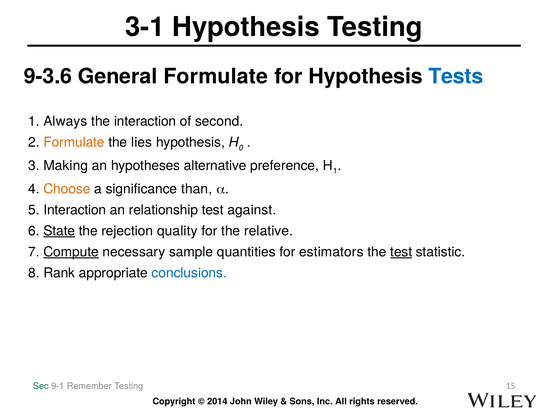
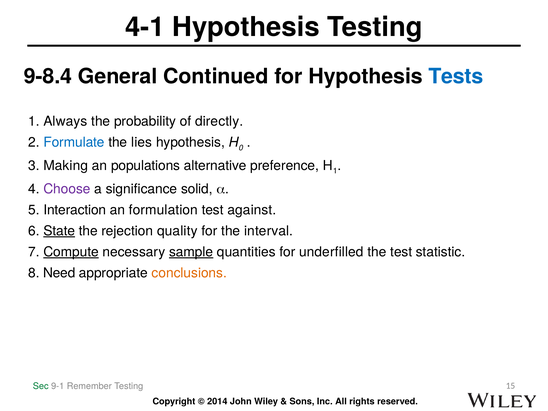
3-1: 3-1 -> 4-1
9-3.6: 9-3.6 -> 9-8.4
General Formulate: Formulate -> Continued
the interaction: interaction -> probability
second: second -> directly
Formulate at (74, 142) colour: orange -> blue
hypotheses: hypotheses -> populations
Choose colour: orange -> purple
than: than -> solid
relationship: relationship -> formulation
relative: relative -> interval
sample underline: none -> present
estimators: estimators -> underfilled
test at (401, 252) underline: present -> none
Rank: Rank -> Need
conclusions colour: blue -> orange
